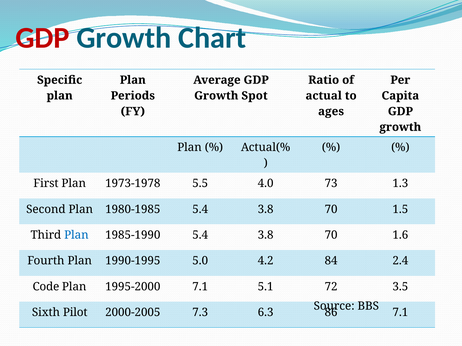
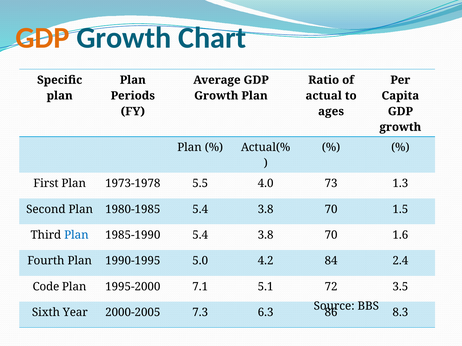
GDP at (43, 38) colour: red -> orange
Spot at (255, 96): Spot -> Plan
Pilot: Pilot -> Year
7.1 at (400, 313): 7.1 -> 8.3
